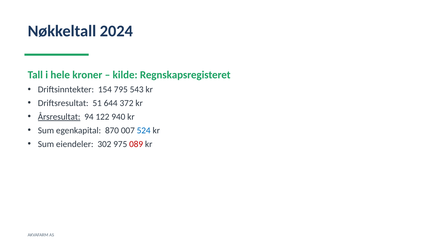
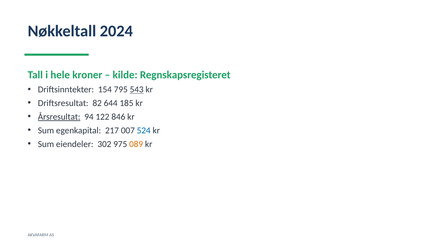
543 underline: none -> present
51: 51 -> 82
372: 372 -> 185
940: 940 -> 846
870: 870 -> 217
089 colour: red -> orange
